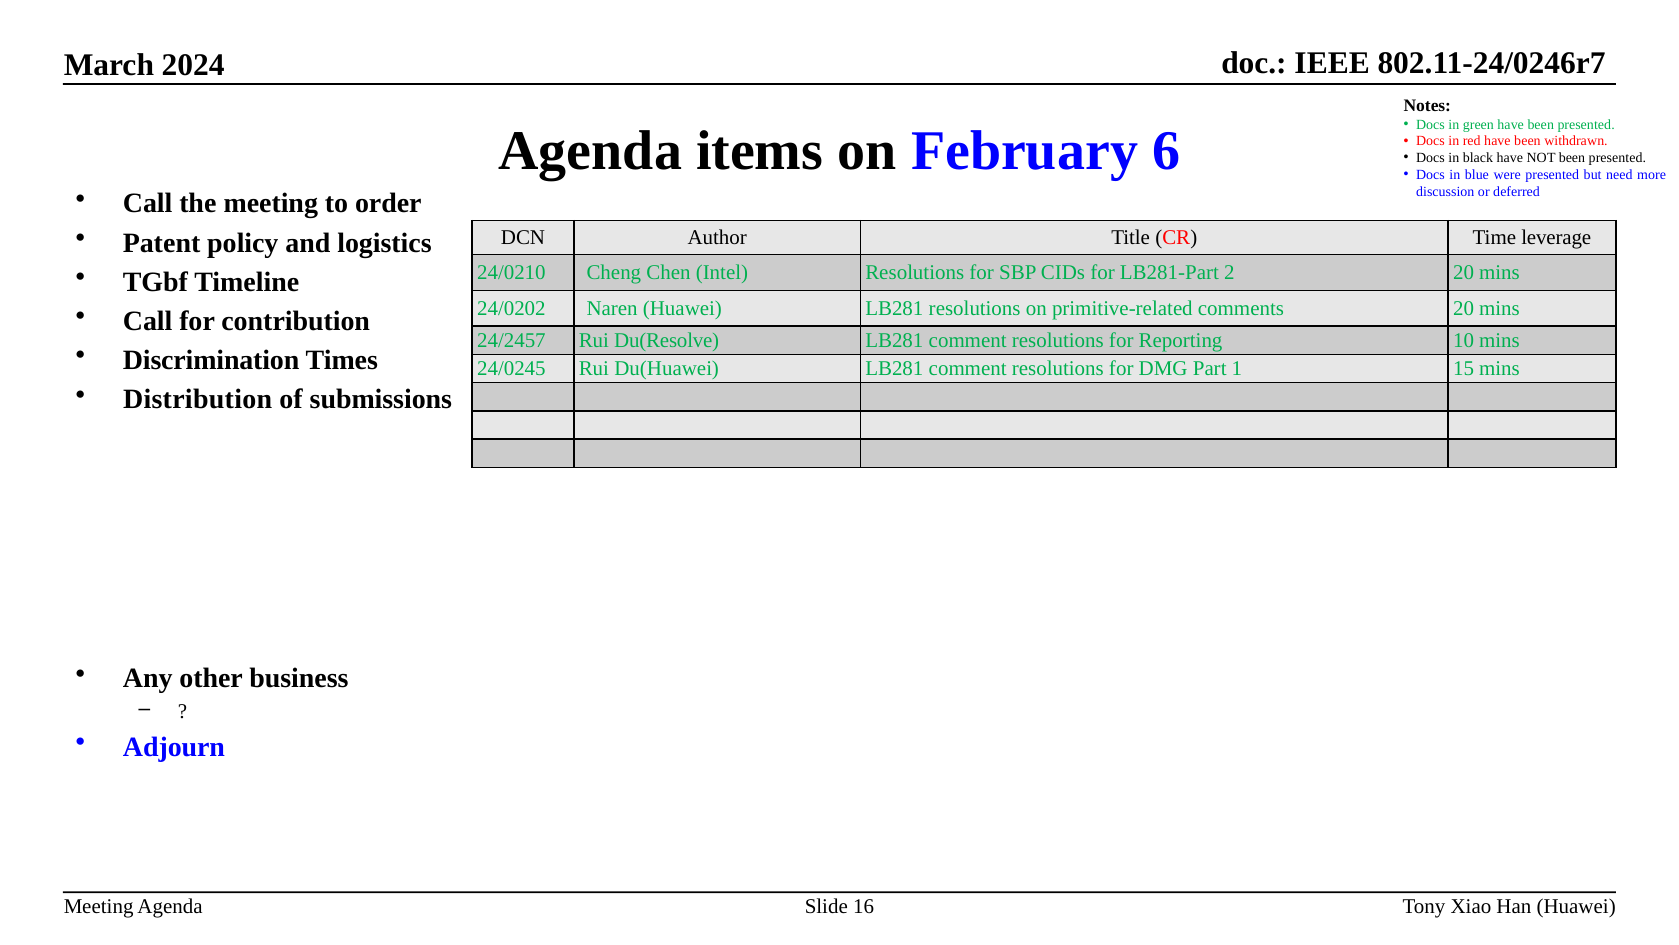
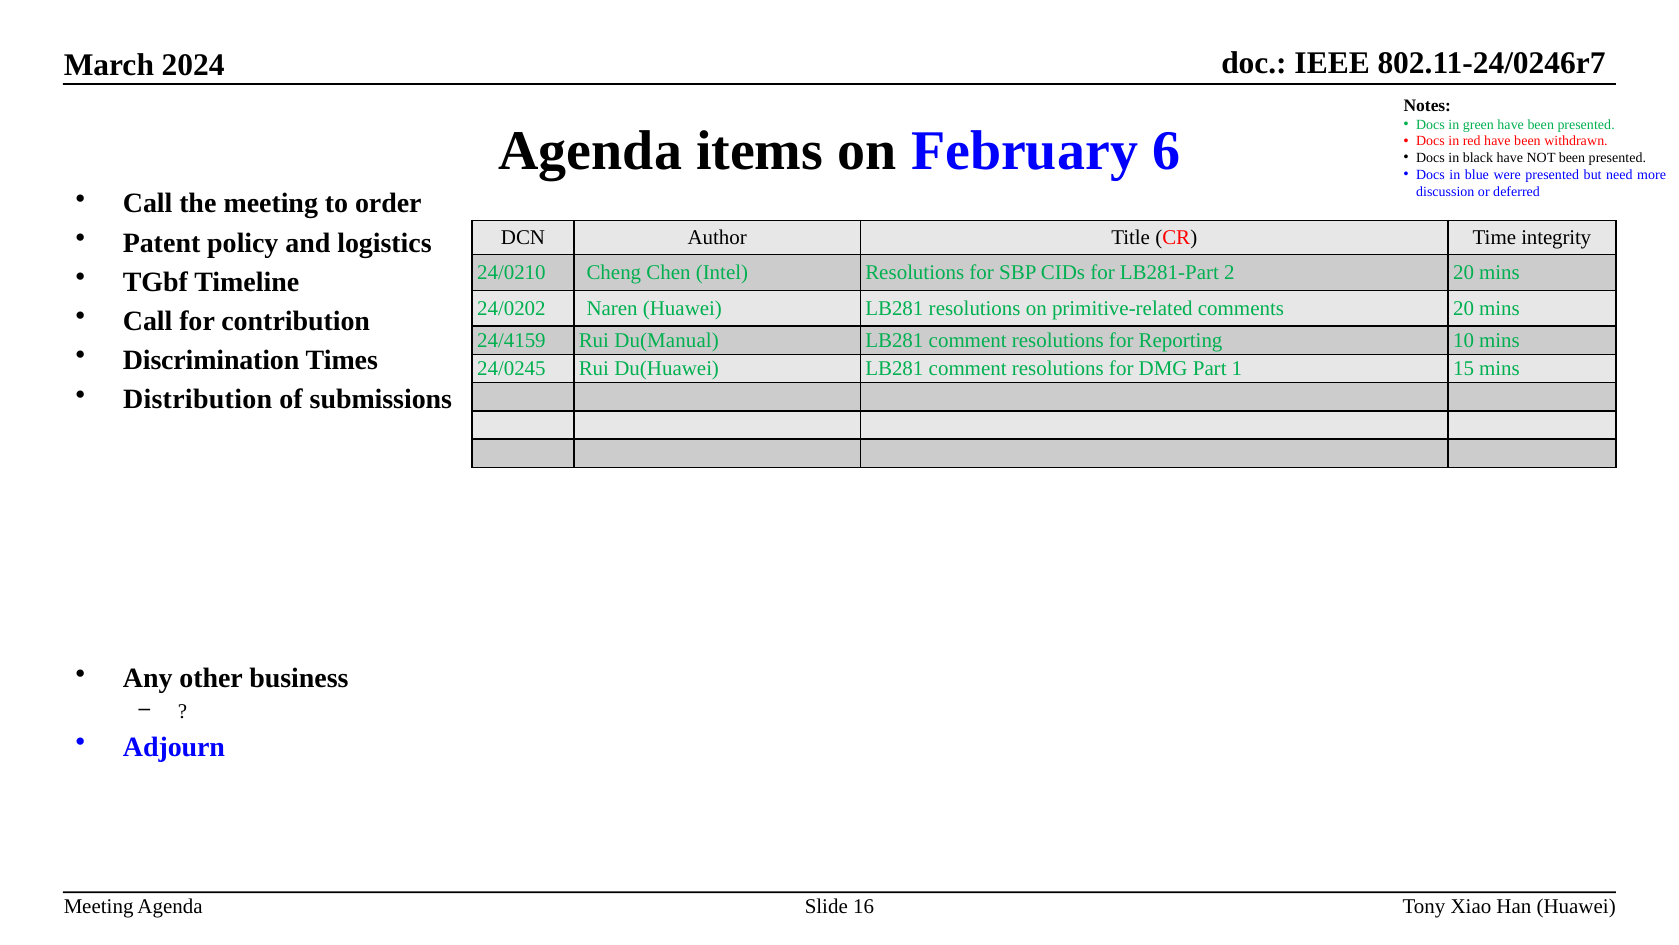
leverage: leverage -> integrity
24/2457: 24/2457 -> 24/4159
Du(Resolve: Du(Resolve -> Du(Manual
